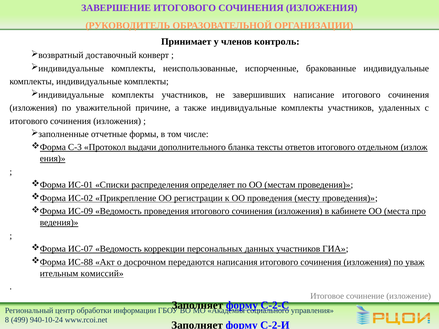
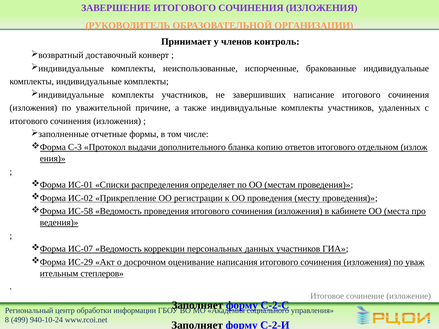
тексты: тексты -> копию
ИС-09: ИС-09 -> ИС-58
ИС-88: ИС-88 -> ИС-29
передаются: передаются -> оценивание
комиссий: комиссий -> степлеров
